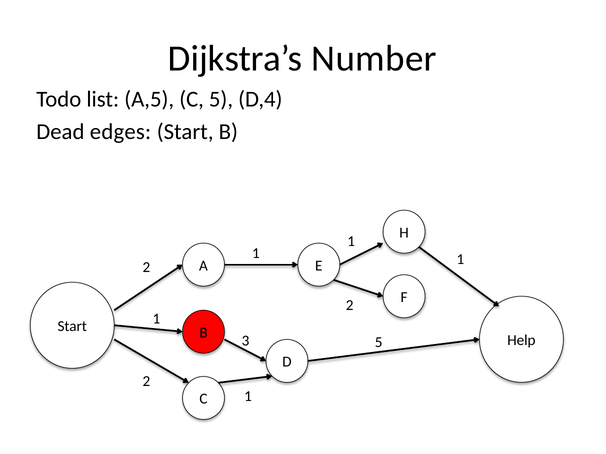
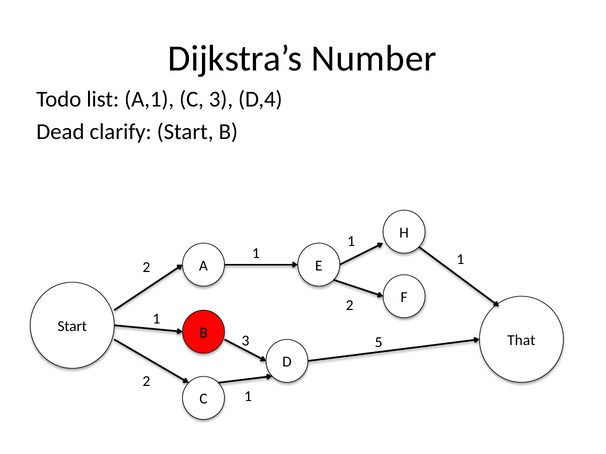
A,5: A,5 -> A,1
C 5: 5 -> 3
edges: edges -> clarify
Help: Help -> That
